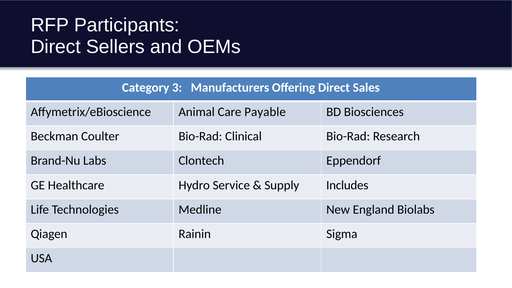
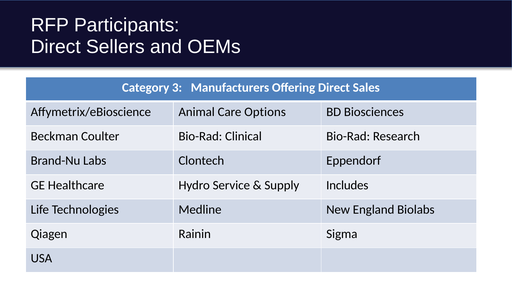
Payable: Payable -> Options
